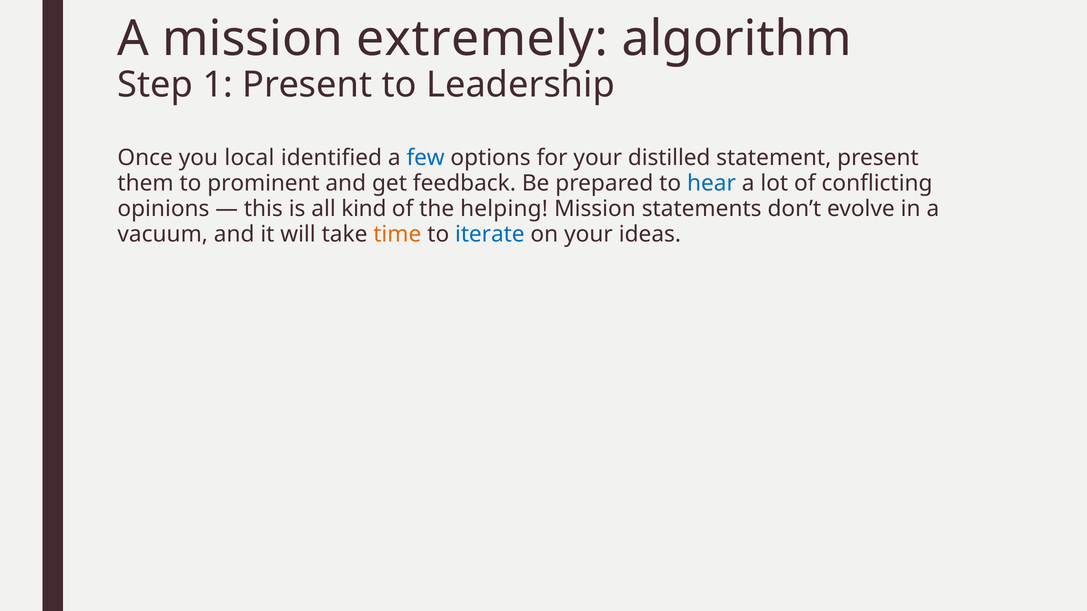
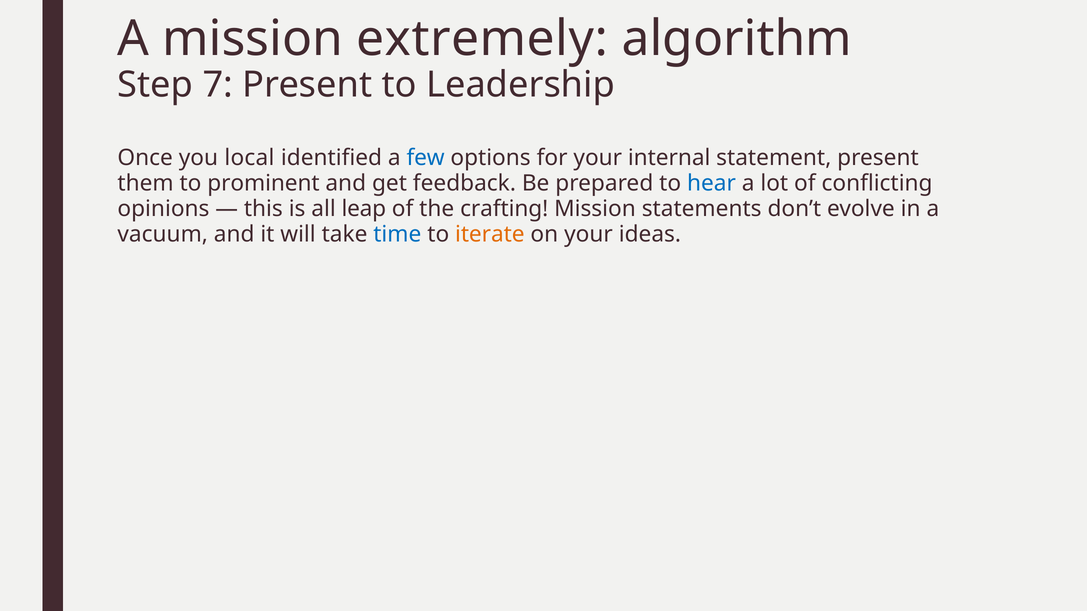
1: 1 -> 7
distilled: distilled -> internal
kind: kind -> leap
helping: helping -> crafting
time colour: orange -> blue
iterate colour: blue -> orange
